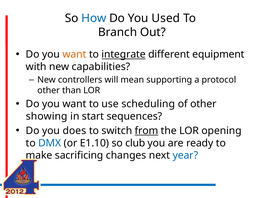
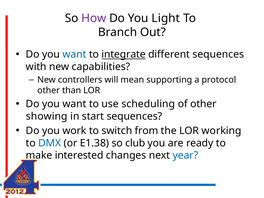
How colour: blue -> purple
Used: Used -> Light
want at (74, 54) colour: orange -> blue
different equipment: equipment -> sequences
does: does -> work
from underline: present -> none
opening: opening -> working
E1.10: E1.10 -> E1.38
sacrificing: sacrificing -> interested
